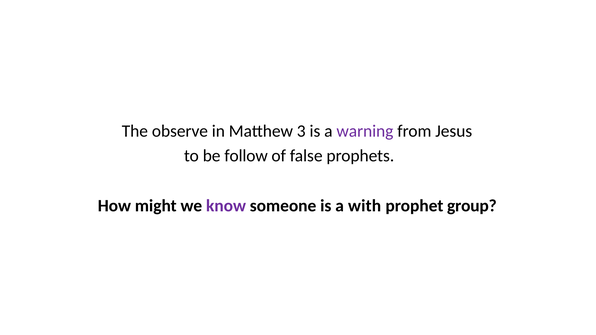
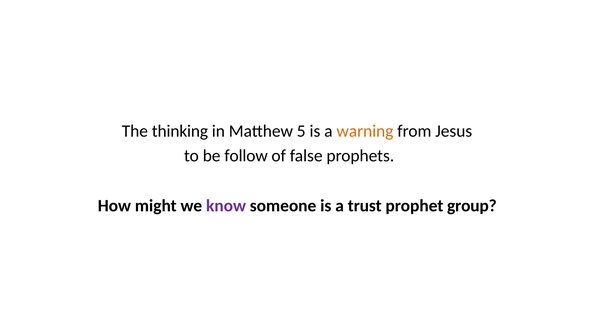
observe: observe -> thinking
3: 3 -> 5
warning colour: purple -> orange
with: with -> trust
